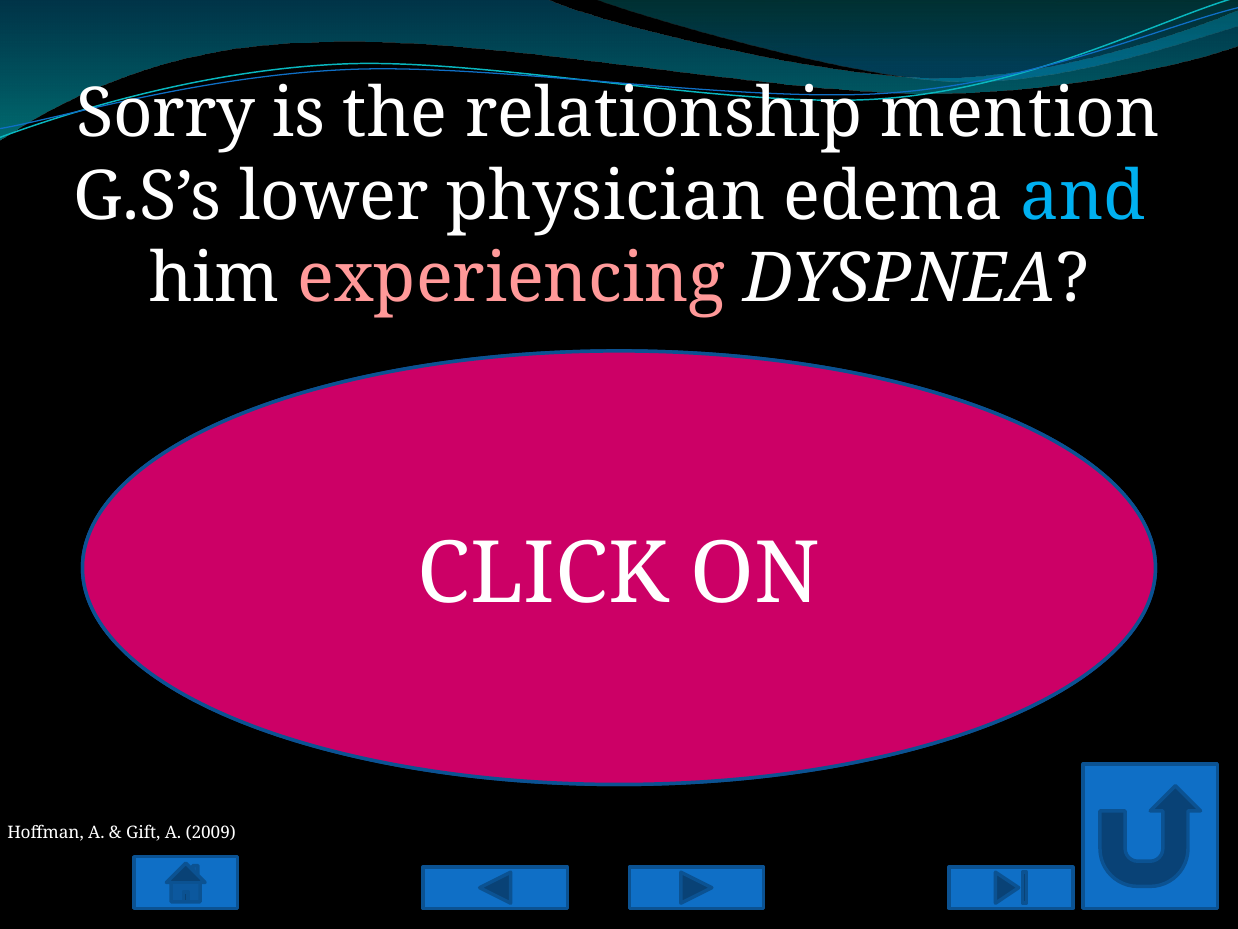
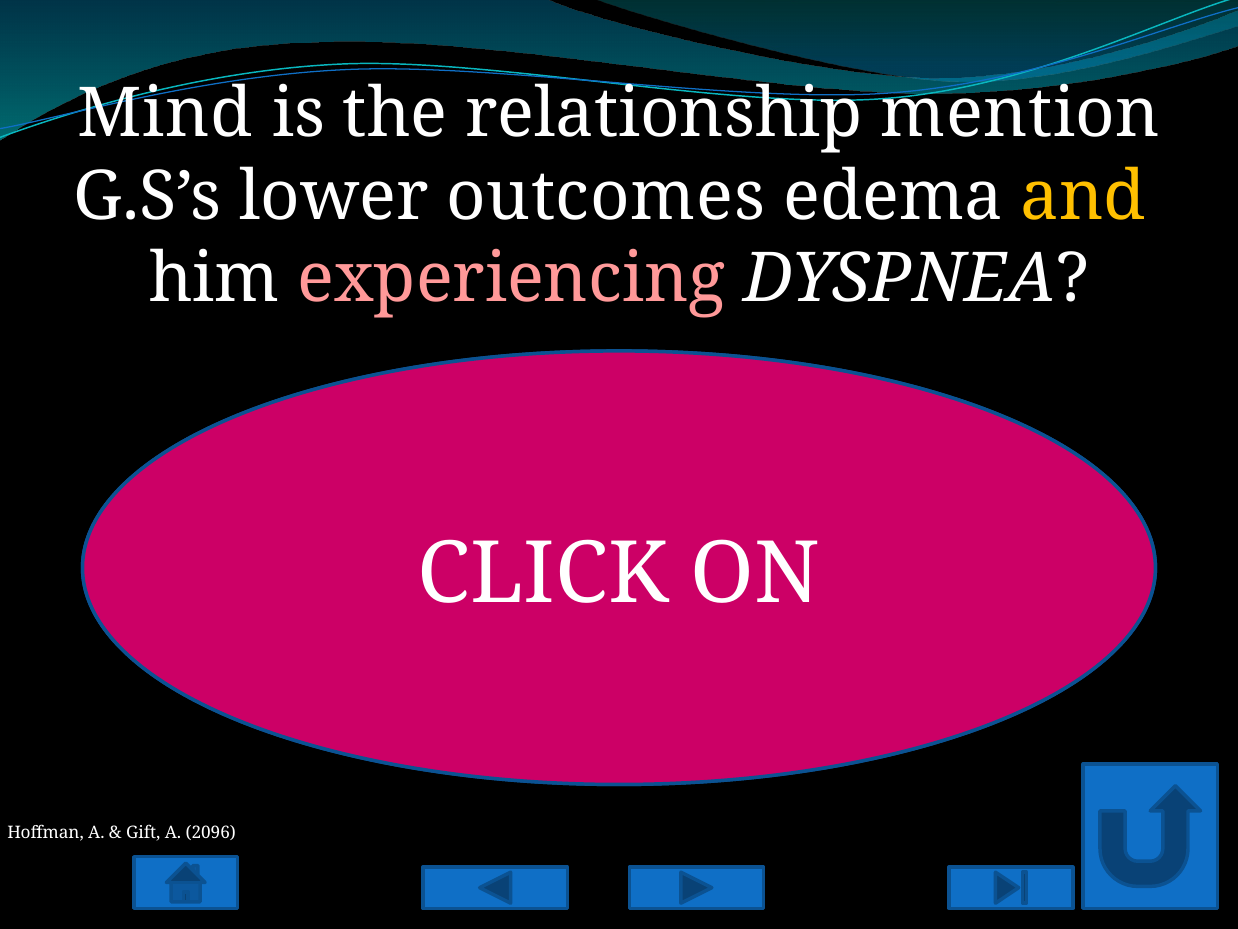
Sorry: Sorry -> Mind
physician: physician -> outcomes
and colour: light blue -> yellow
2009: 2009 -> 2096
